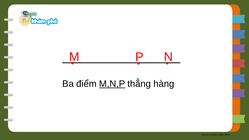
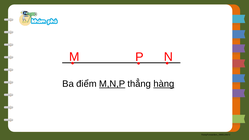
hàng underline: none -> present
